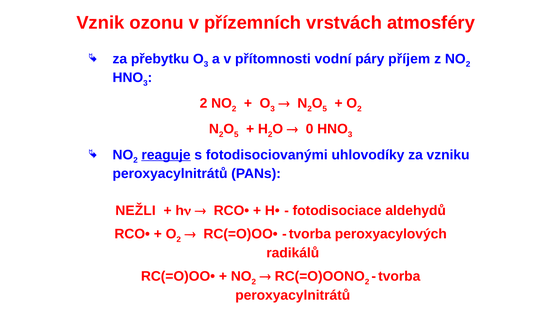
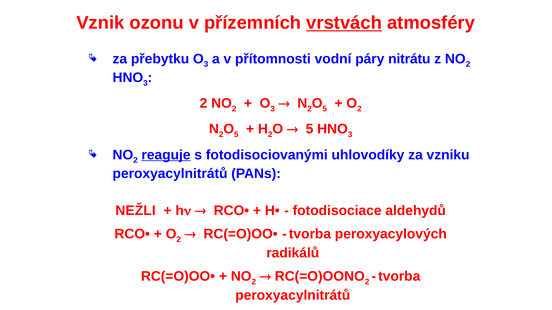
vrstvách underline: none -> present
příjem: příjem -> nitrátu
0 at (310, 129): 0 -> 5
